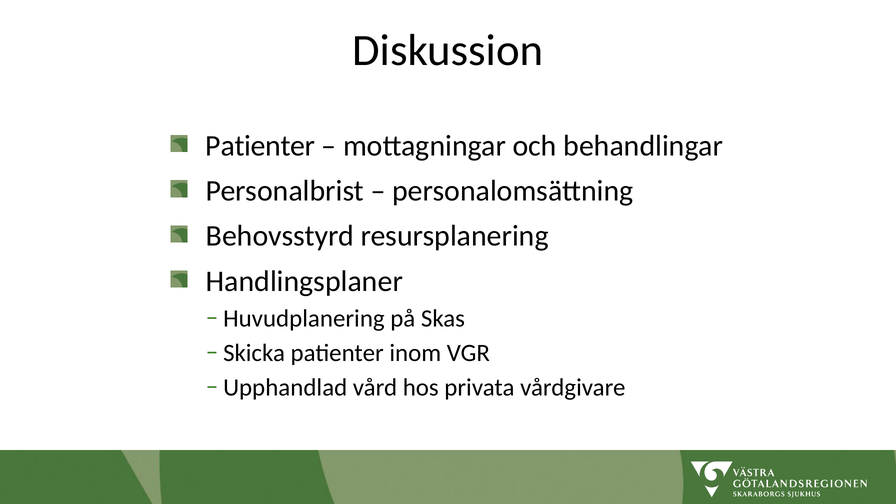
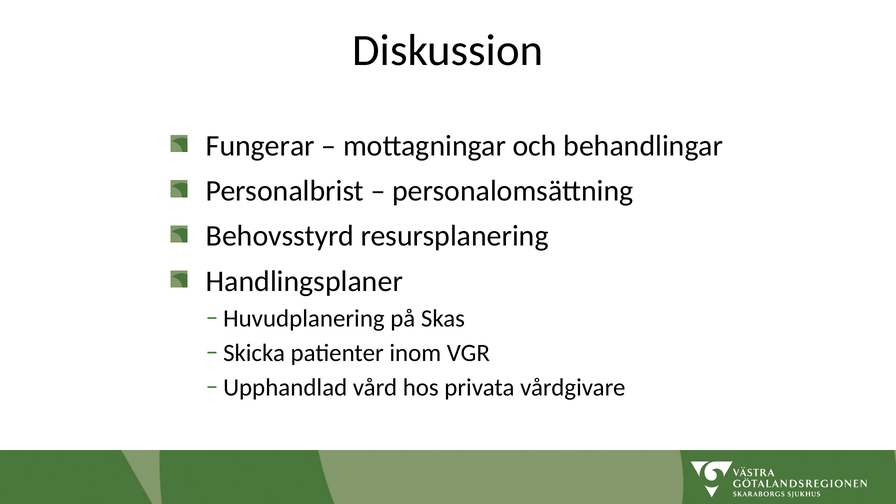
Patienter at (260, 146): Patienter -> Fungerar
